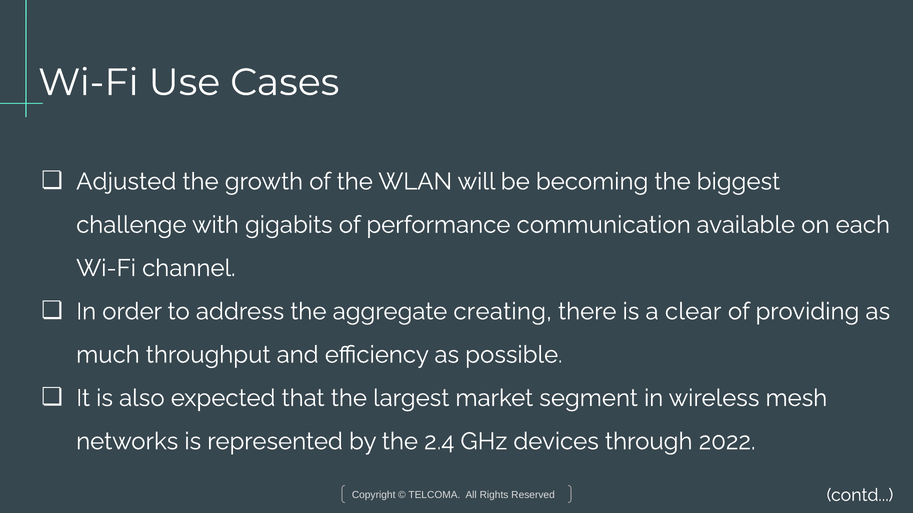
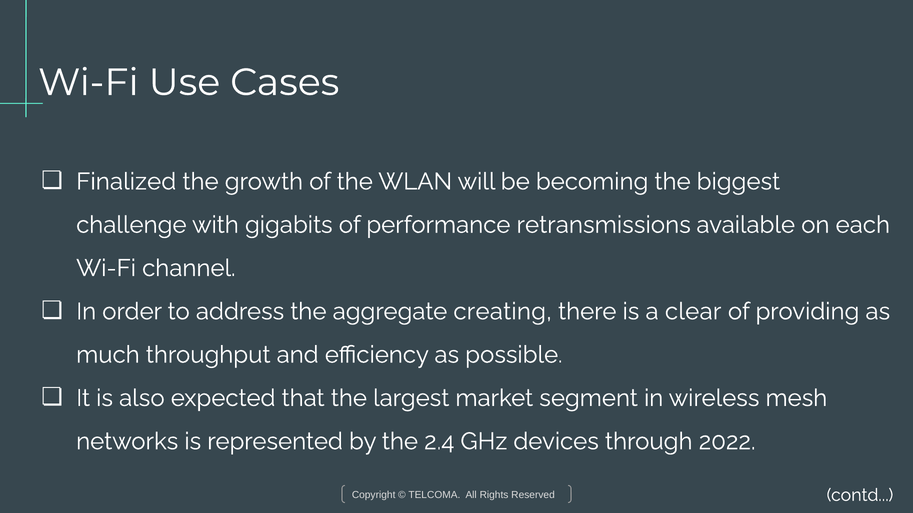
Adjusted: Adjusted -> Finalized
communication: communication -> retransmissions
